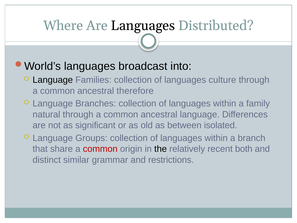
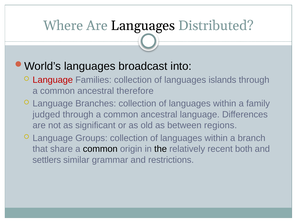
Language at (53, 80) colour: black -> red
culture: culture -> islands
natural: natural -> judged
isolated: isolated -> regions
common at (100, 149) colour: red -> black
distinct: distinct -> settlers
